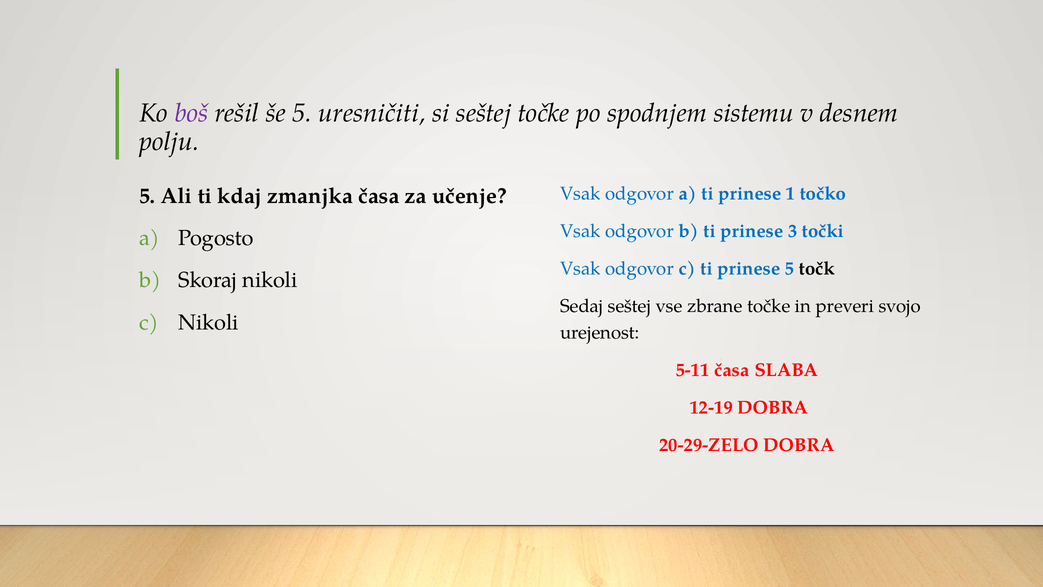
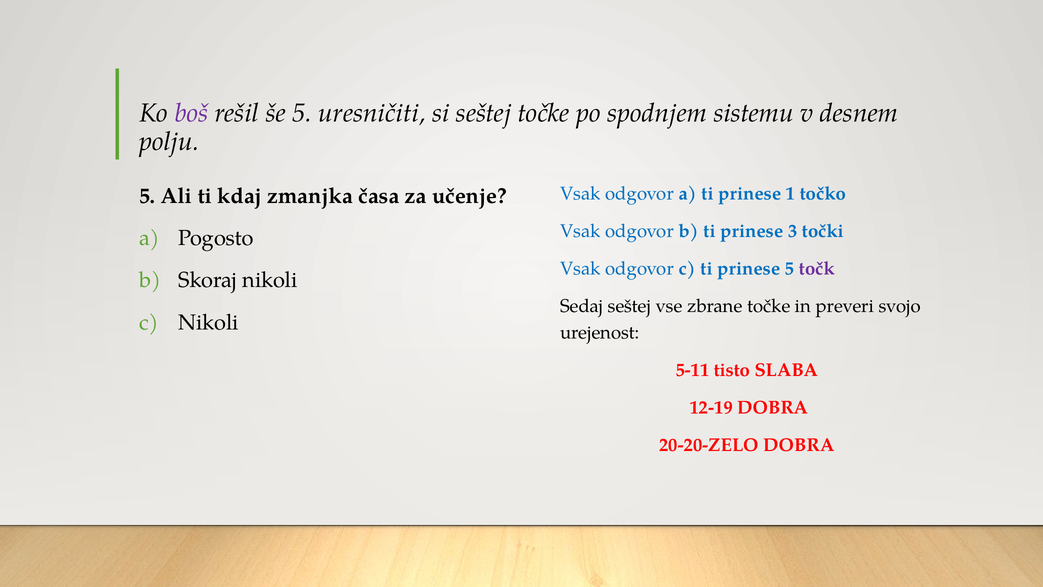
točk colour: black -> purple
5-11 časa: časa -> tisto
20-29-ZELO: 20-29-ZELO -> 20-20-ZELO
